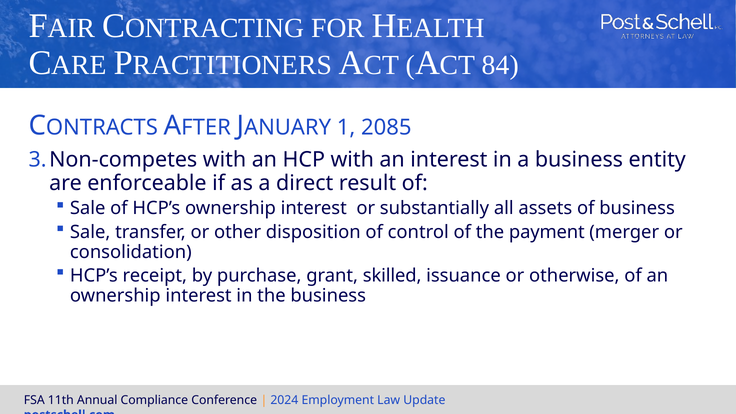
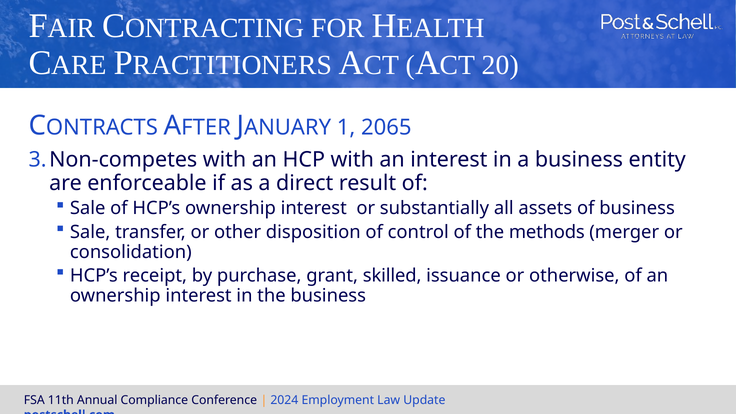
84: 84 -> 20
2085: 2085 -> 2065
payment: payment -> methods
